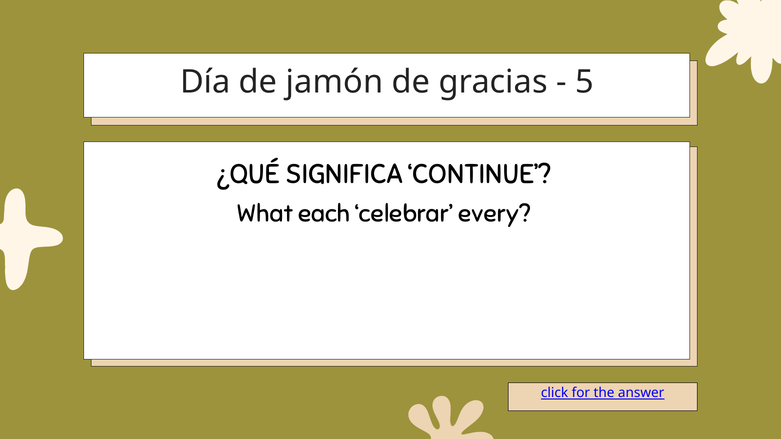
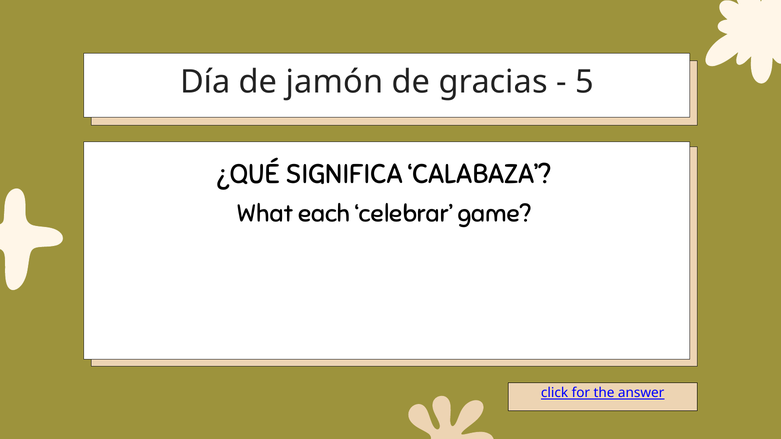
CONTINUE: CONTINUE -> CALABAZA
every: every -> game
